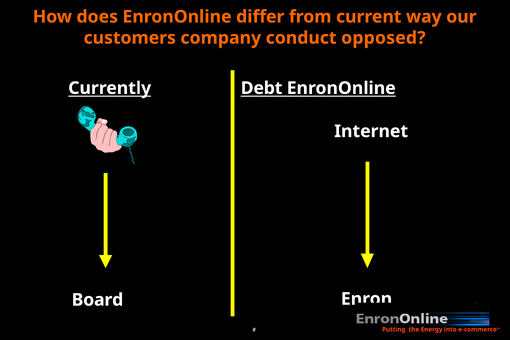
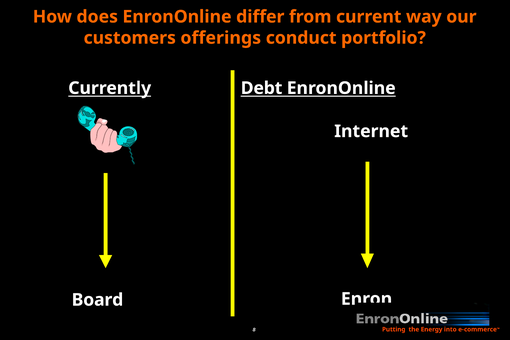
company: company -> offerings
opposed: opposed -> portfolio
